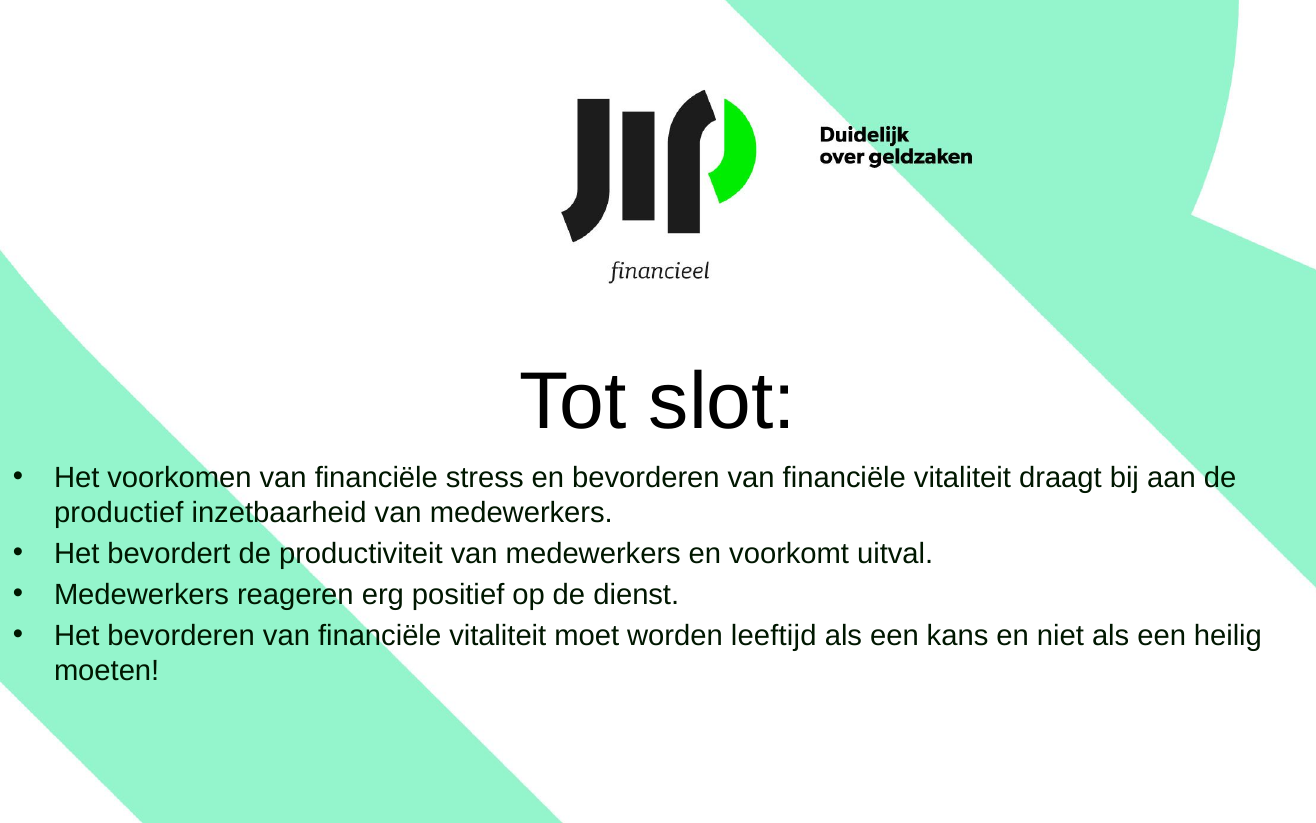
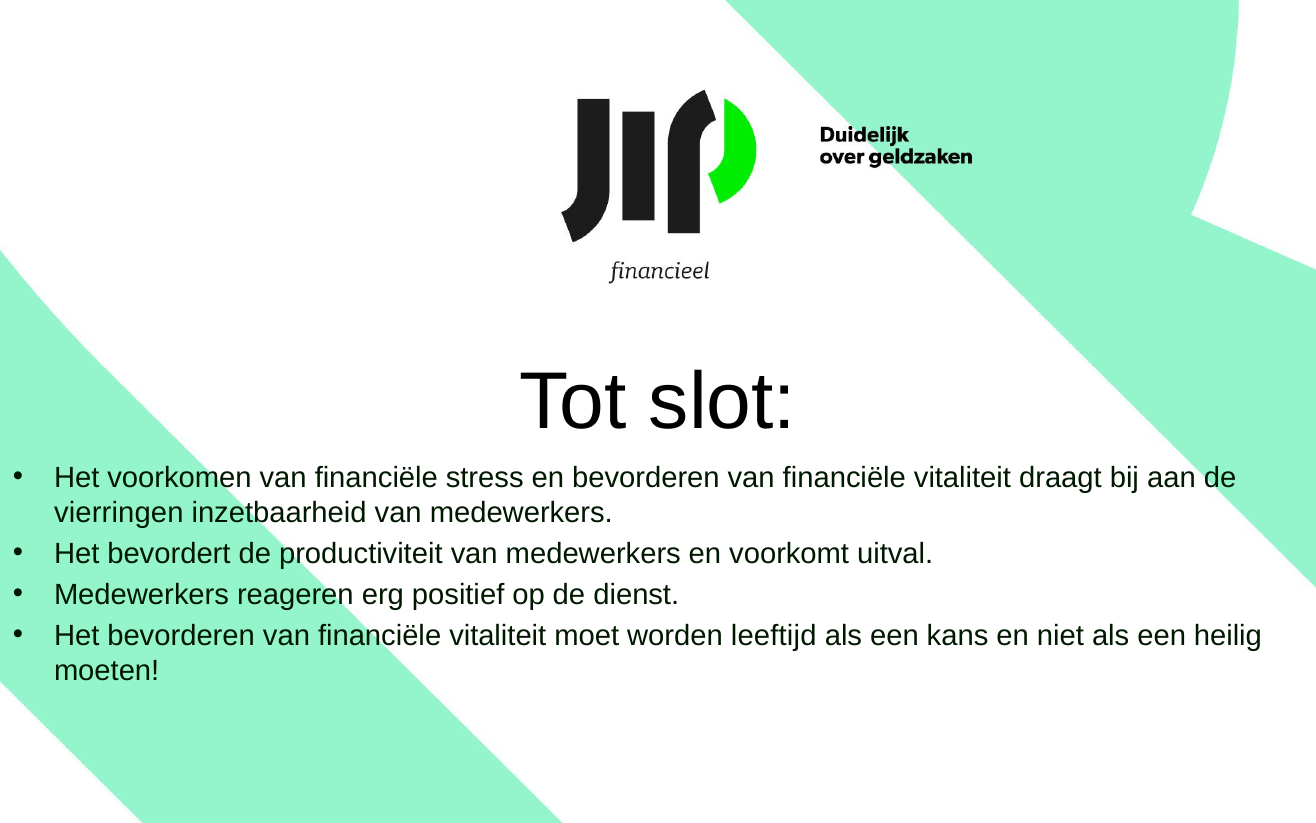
productief: productief -> vierringen
